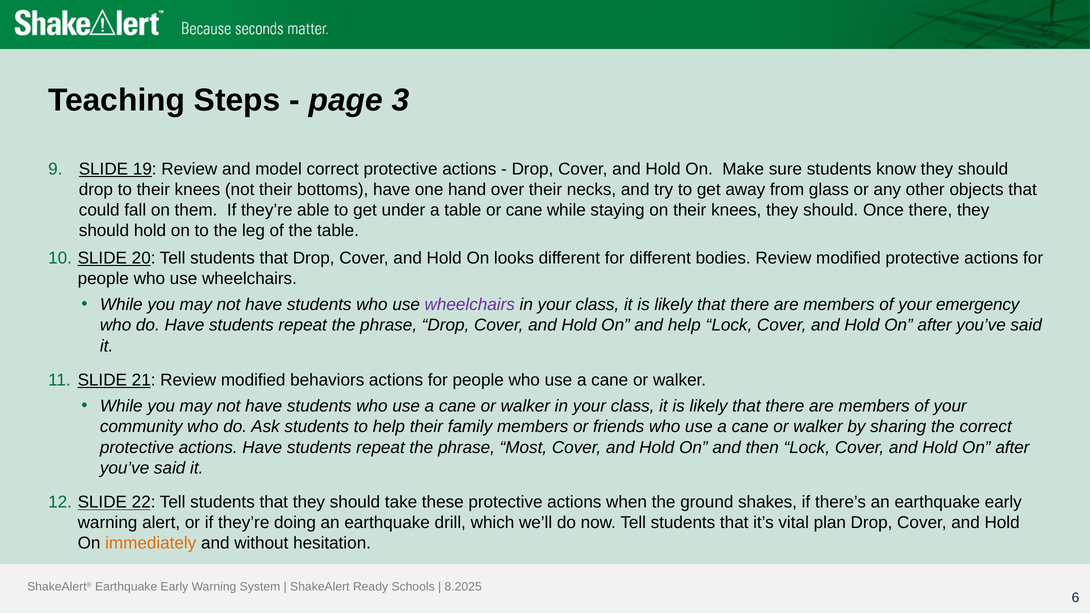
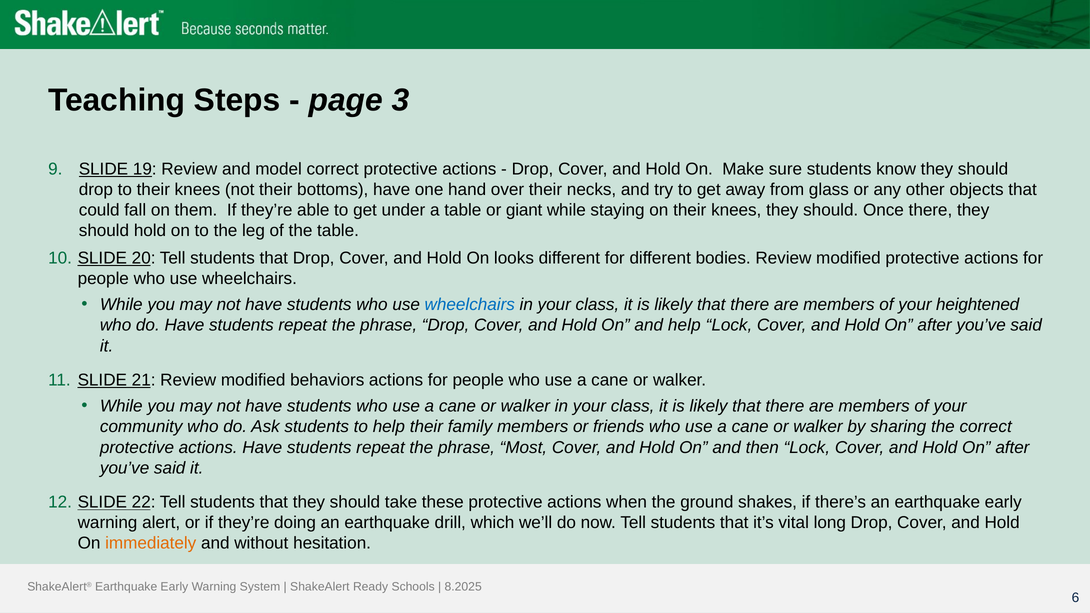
or cane: cane -> giant
wheelchairs at (470, 305) colour: purple -> blue
emergency: emergency -> heightened
plan: plan -> long
